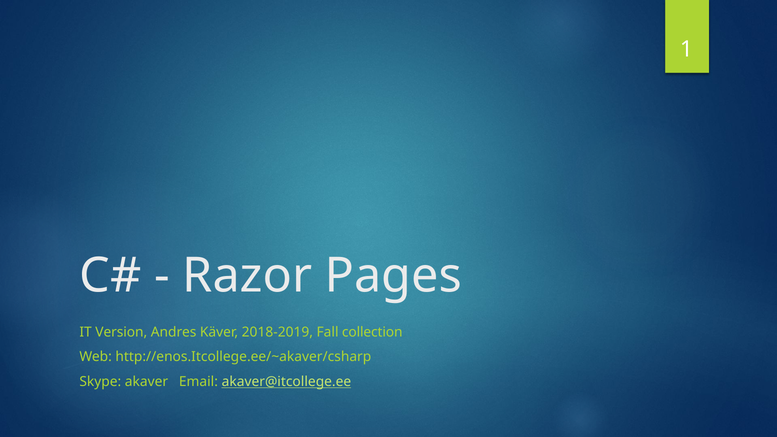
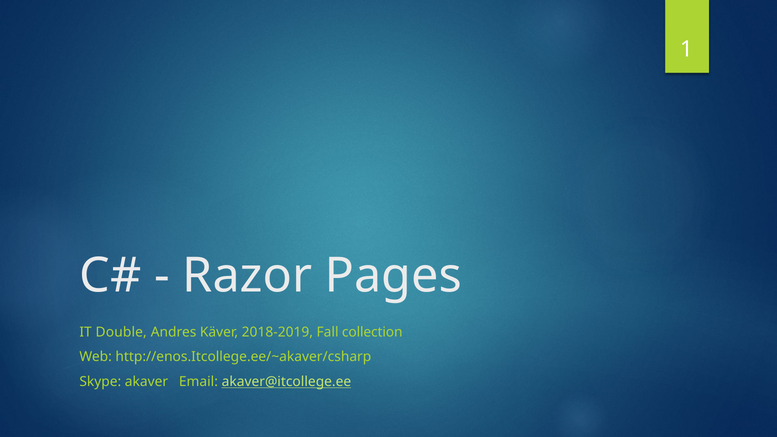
Version: Version -> Double
